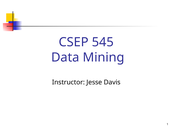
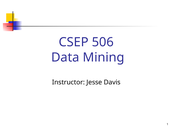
545: 545 -> 506
